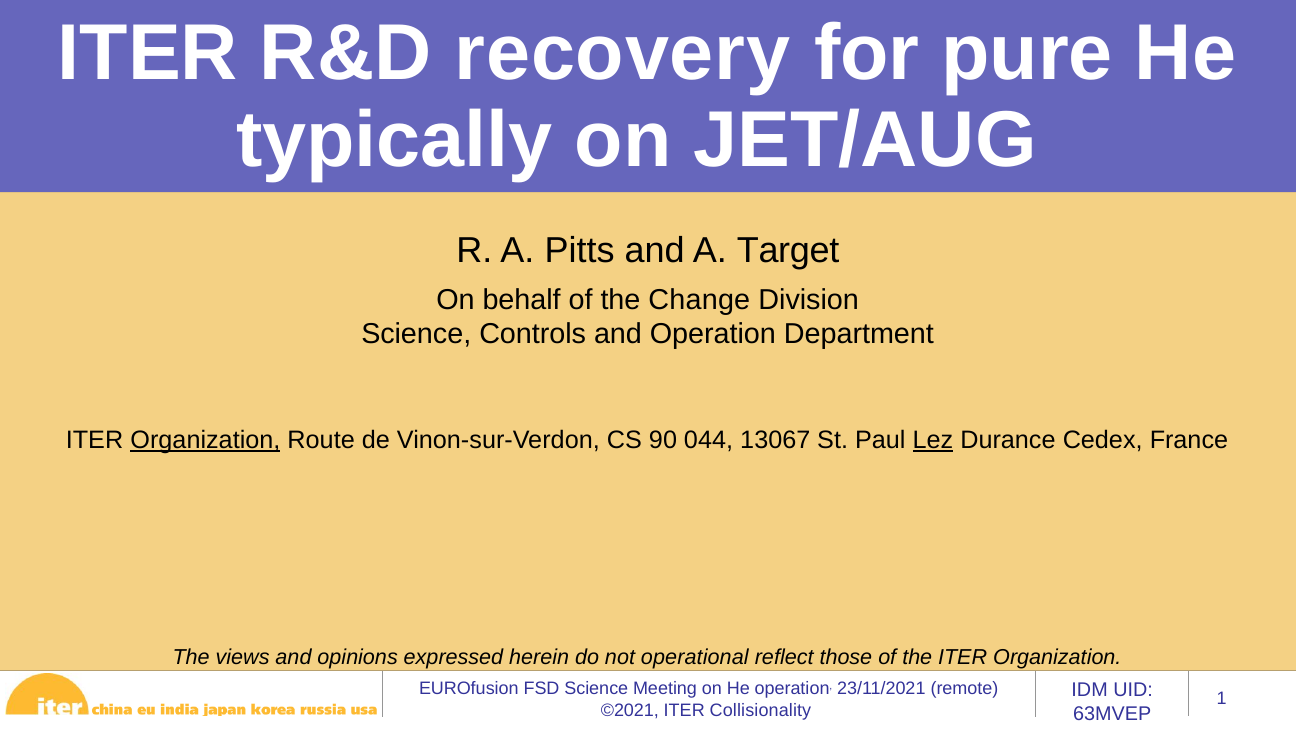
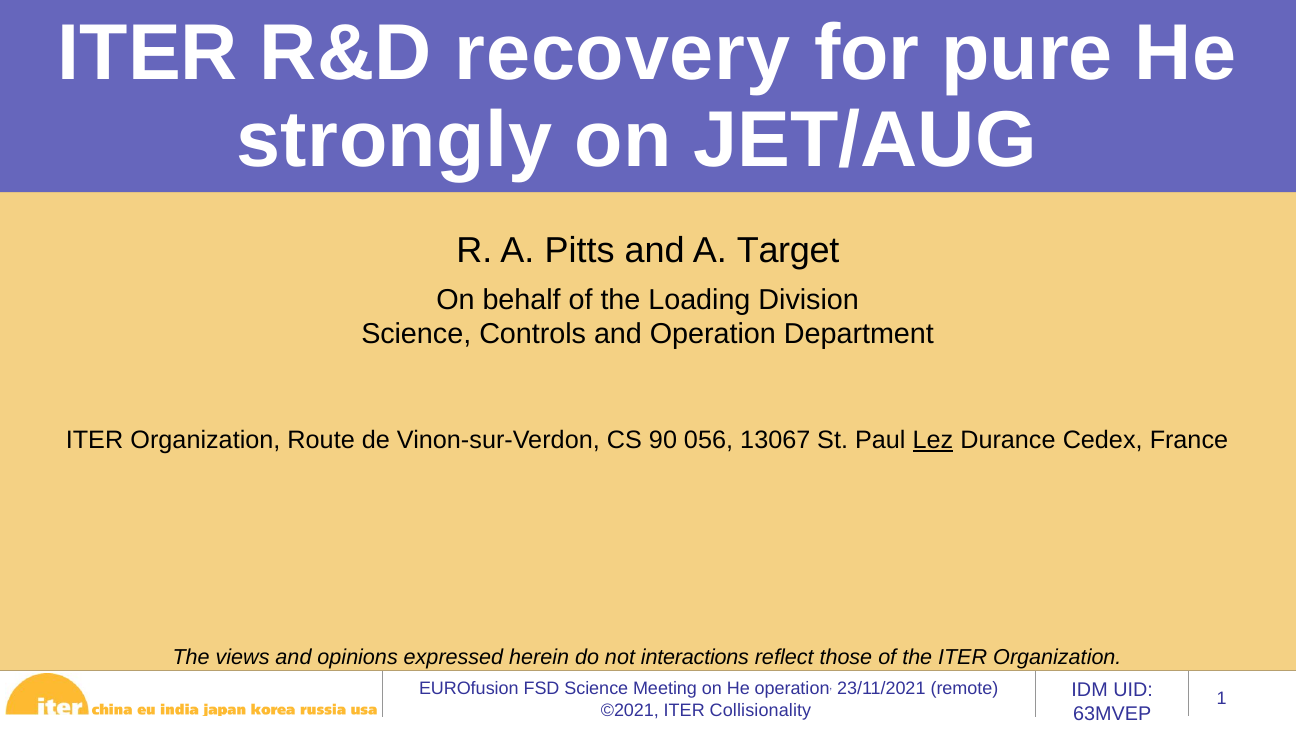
typically: typically -> strongly
Change: Change -> Loading
Organization at (205, 440) underline: present -> none
044: 044 -> 056
operational: operational -> interactions
